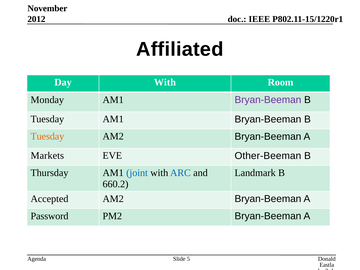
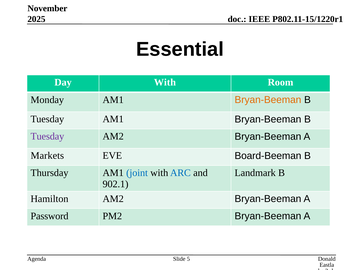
2012: 2012 -> 2025
Affiliated: Affiliated -> Essential
Bryan-Beeman at (268, 100) colour: purple -> orange
Tuesday at (47, 136) colour: orange -> purple
Other-Beeman: Other-Beeman -> Board-Beeman
660.2: 660.2 -> 902.1
Accepted: Accepted -> Hamilton
